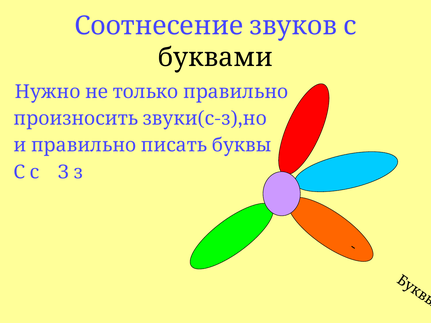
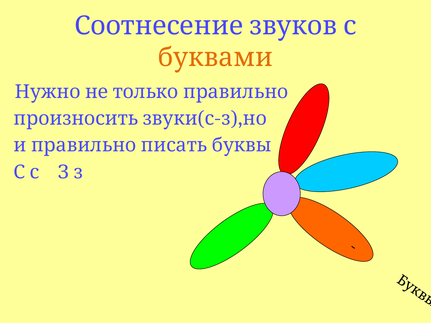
буквами colour: black -> orange
